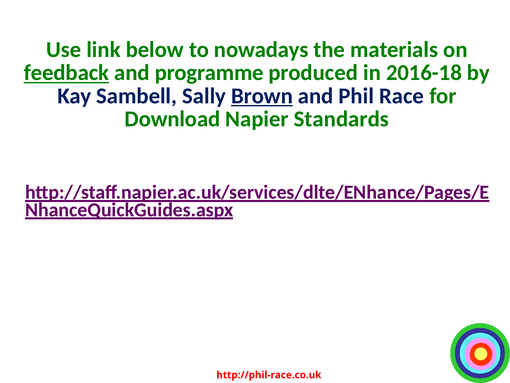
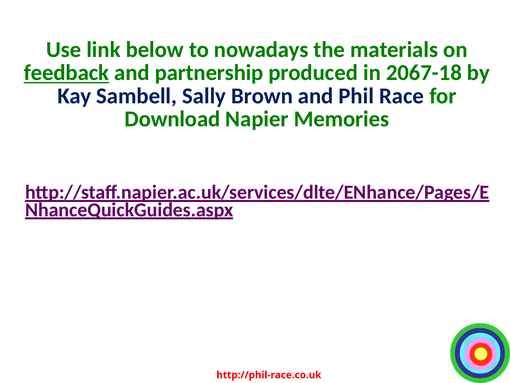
programme: programme -> partnership
2016-18: 2016-18 -> 2067-18
Brown underline: present -> none
Standards: Standards -> Memories
